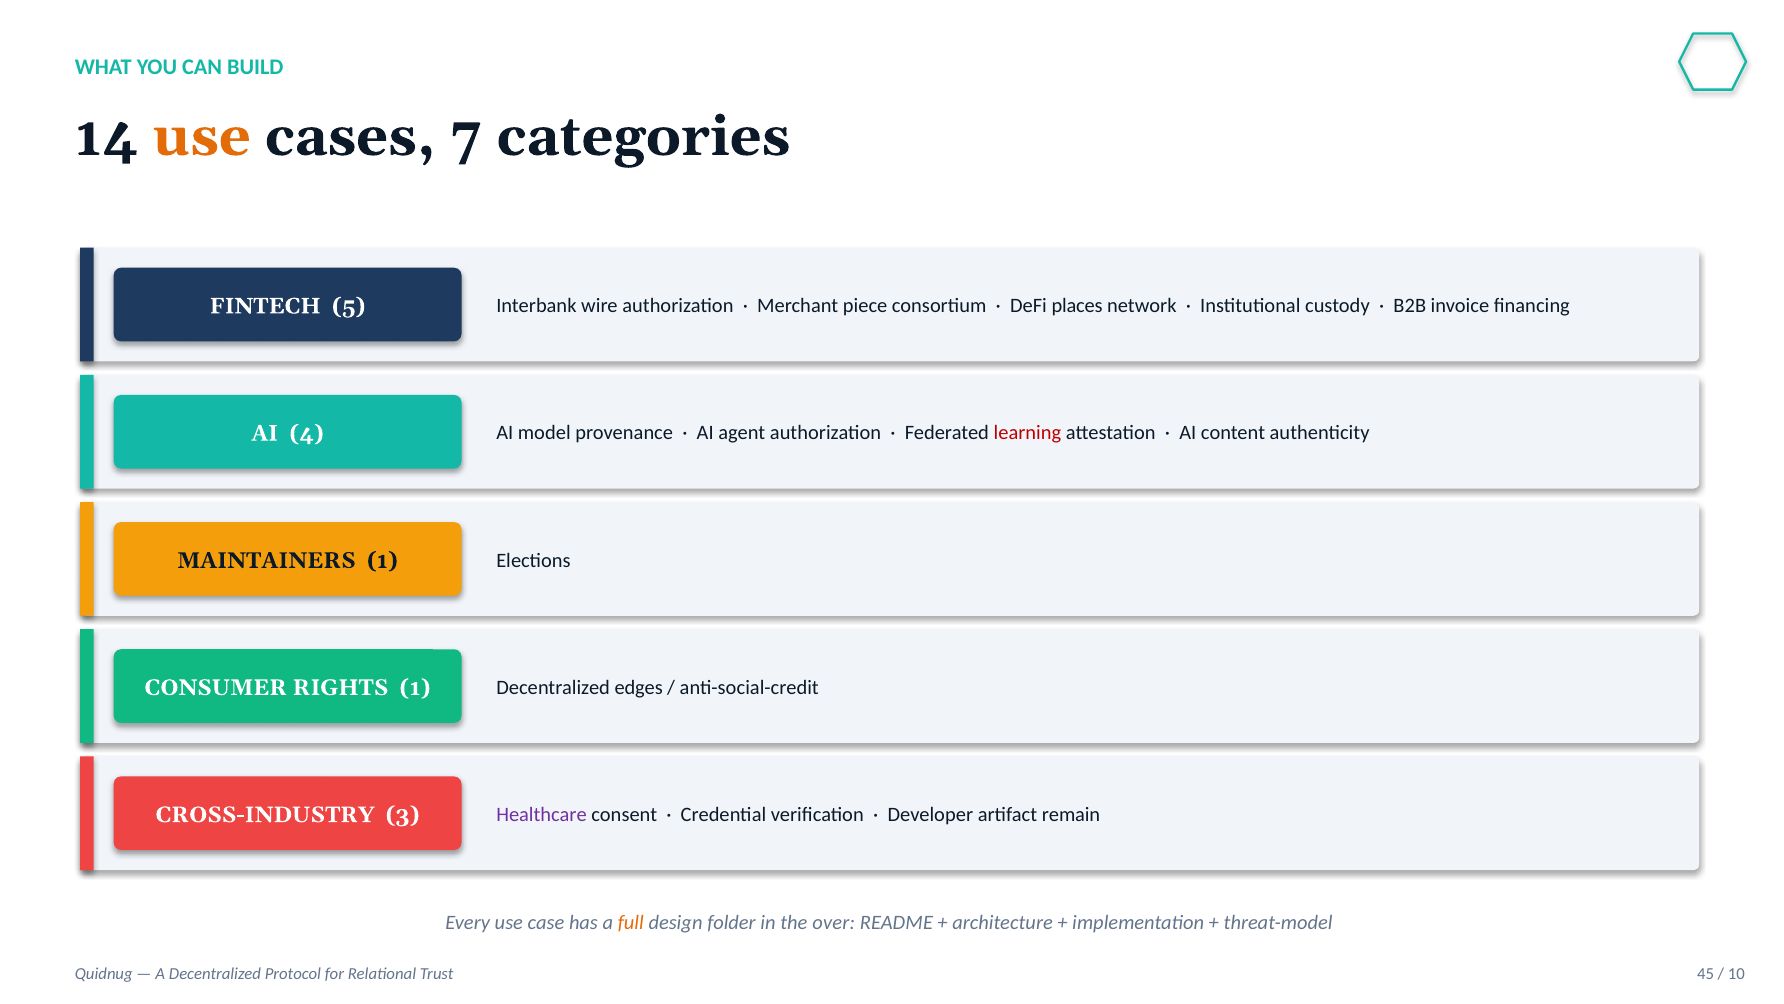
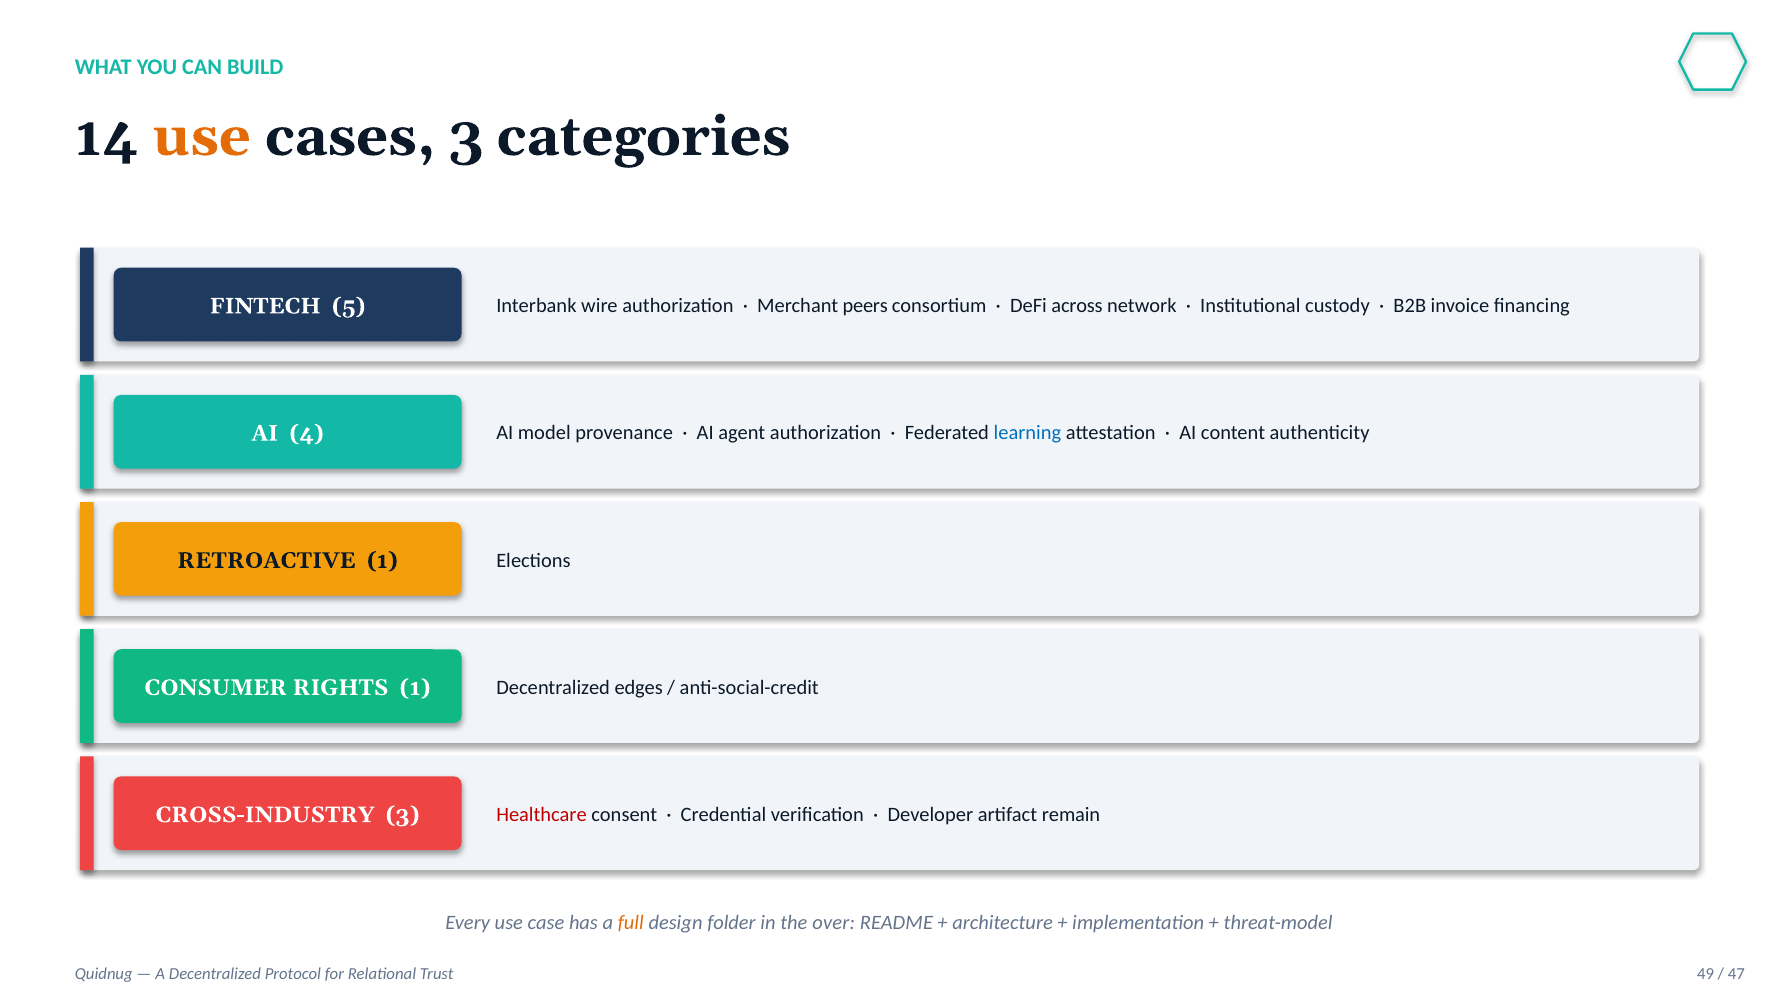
cases 7: 7 -> 3
piece: piece -> peers
places: places -> across
learning colour: red -> blue
MAINTAINERS: MAINTAINERS -> RETROACTIVE
Healthcare colour: purple -> red
45: 45 -> 49
10: 10 -> 47
